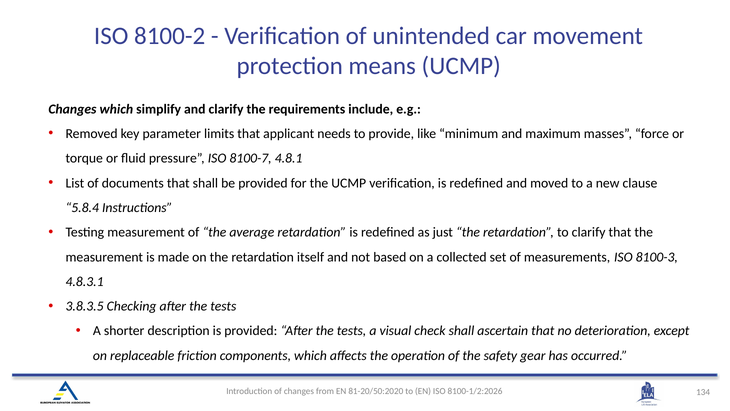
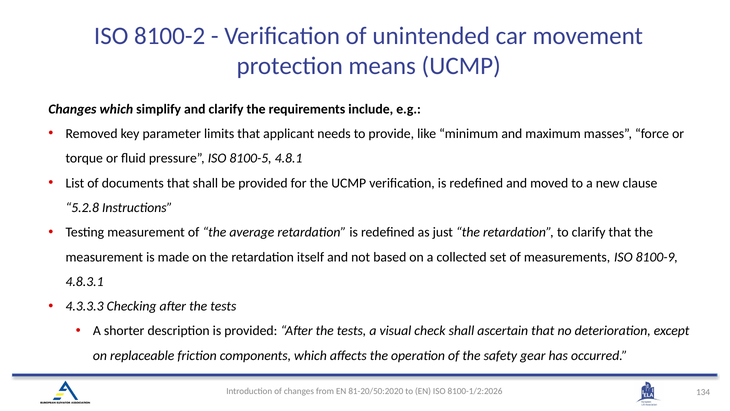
8100-7: 8100-7 -> 8100-5
5.8.4: 5.8.4 -> 5.2.8
8100-3: 8100-3 -> 8100-9
3.8.3.5: 3.8.3.5 -> 4.3.3.3
